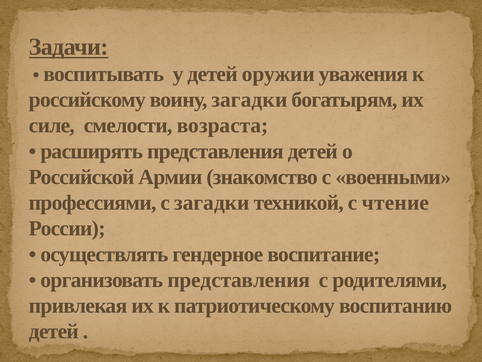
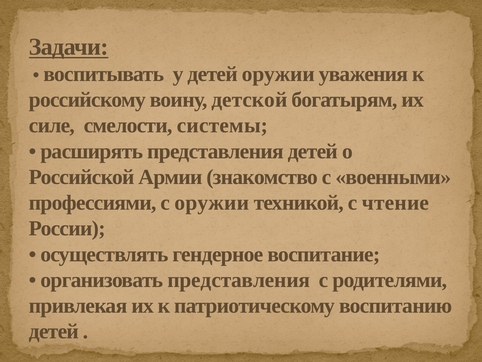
воину загадки: загадки -> детской
возраста: возраста -> системы
с загадки: загадки -> оружии
